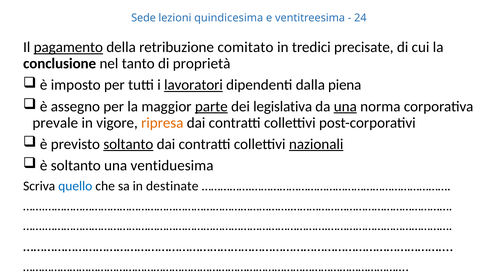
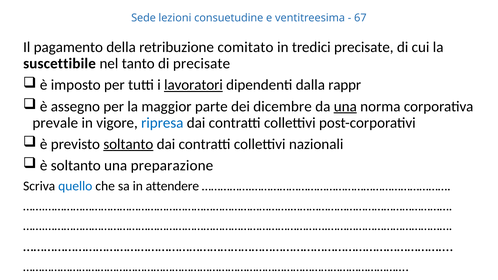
quindicesima: quindicesima -> consuetudine
24: 24 -> 67
pagamento underline: present -> none
conclusione: conclusione -> suscettibile
di proprietà: proprietà -> precisate
piena: piena -> rappr
parte underline: present -> none
legislativa: legislativa -> dicembre
ripresa colour: orange -> blue
nazionali underline: present -> none
ventiduesima: ventiduesima -> preparazione
destinate: destinate -> attendere
